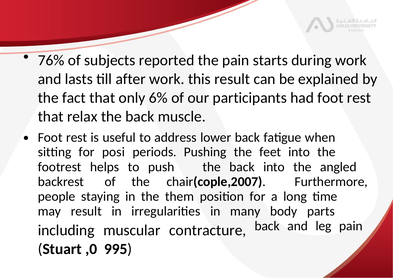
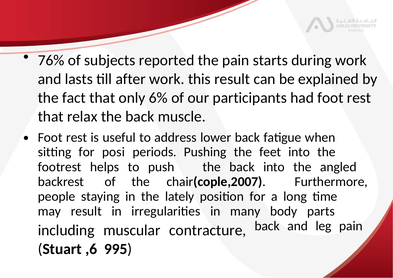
them: them -> lately
,0: ,0 -> ,6
